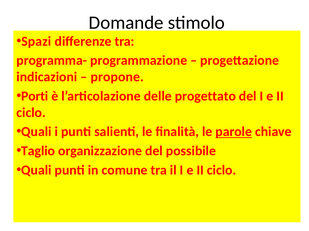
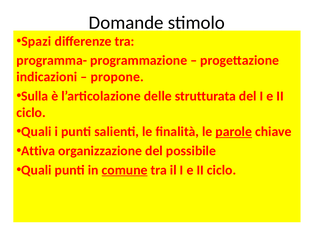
Porti: Porti -> Sulla
progettato: progettato -> strutturata
Taglio: Taglio -> Attiva
comune underline: none -> present
